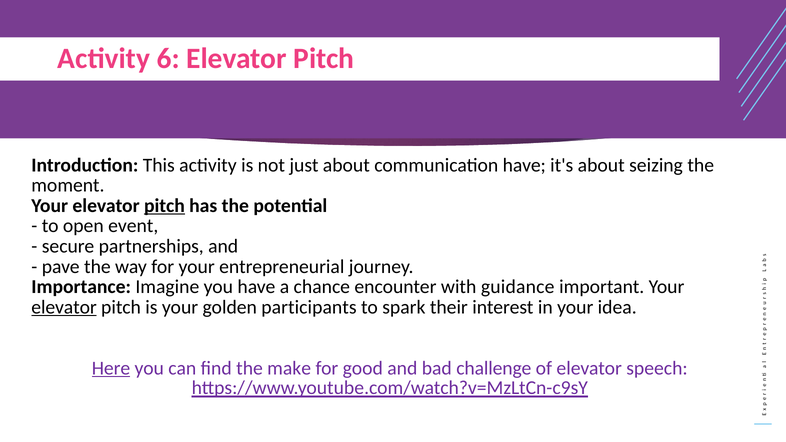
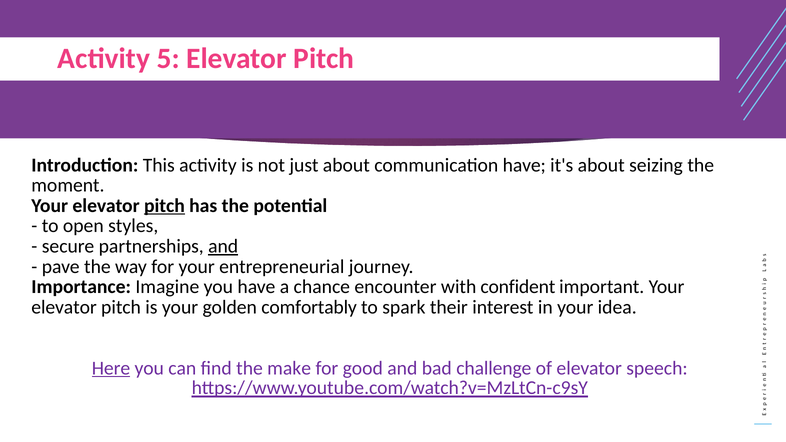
6: 6 -> 5
event: event -> styles
and at (223, 246) underline: none -> present
guidance: guidance -> confident
elevator at (64, 307) underline: present -> none
participants: participants -> comfortably
